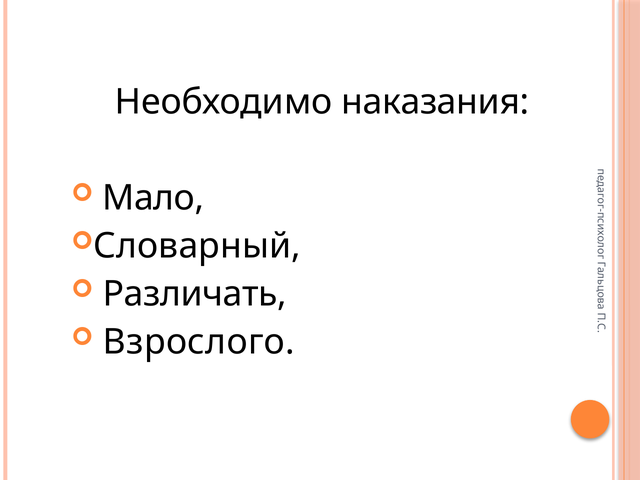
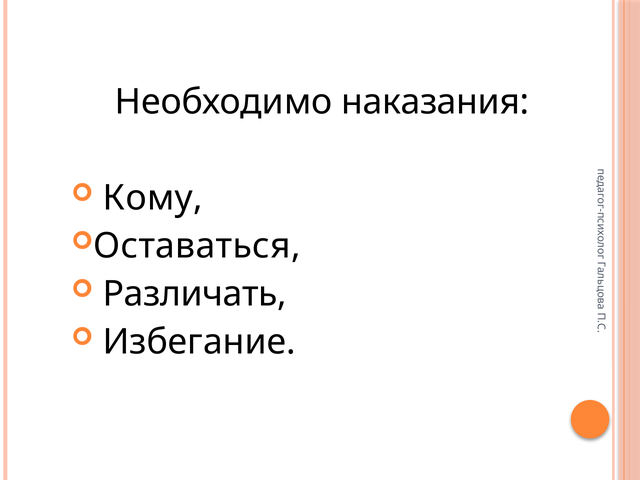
Мало: Мало -> Кому
Словарный: Словарный -> Оставаться
Взрослого: Взрослого -> Избегание
